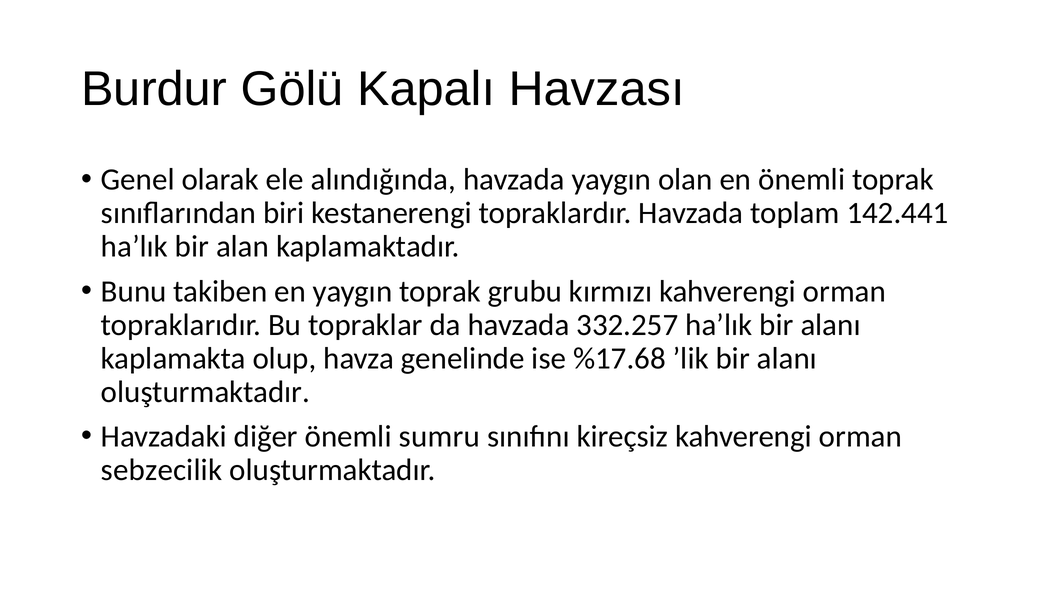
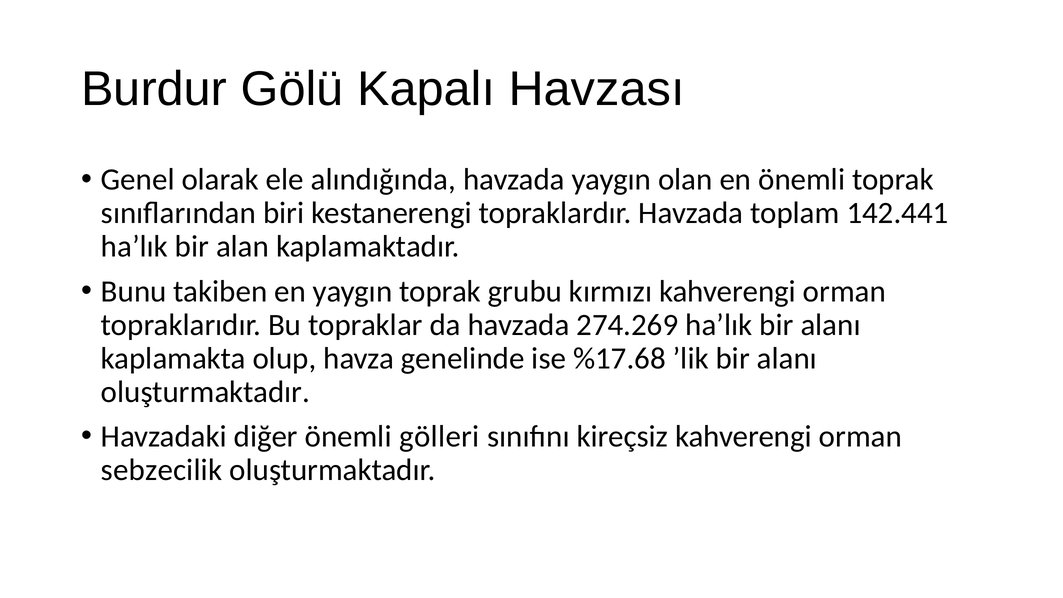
332.257: 332.257 -> 274.269
sumru: sumru -> gölleri
